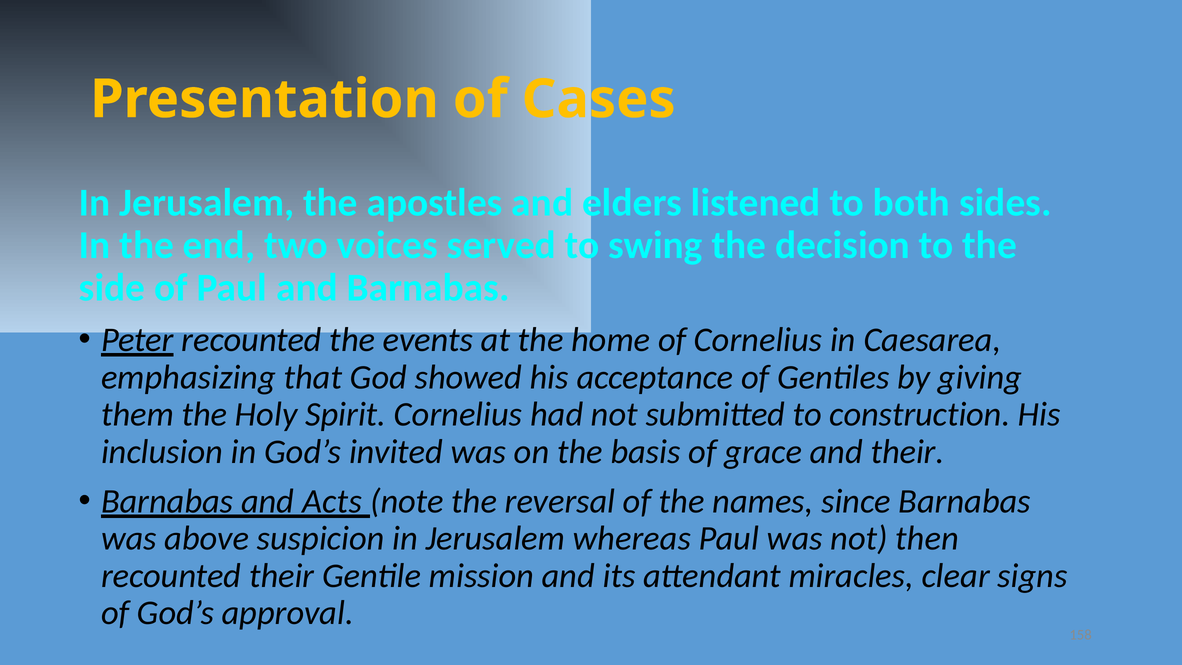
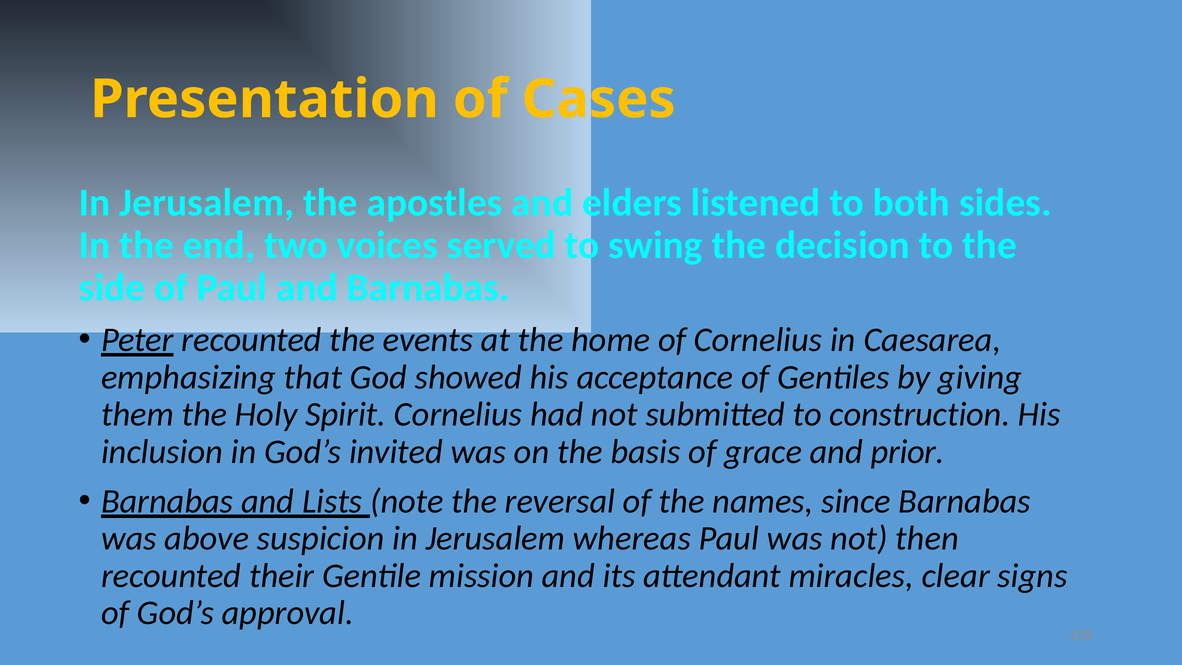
and their: their -> prior
Acts: Acts -> Lists
